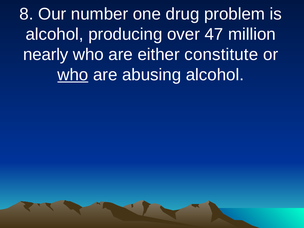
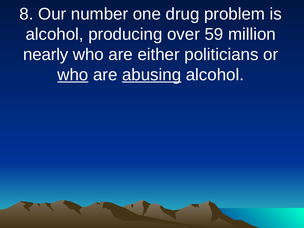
47: 47 -> 59
constitute: constitute -> politicians
abusing underline: none -> present
